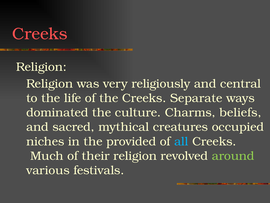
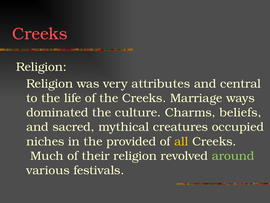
religiously: religiously -> attributes
Separate: Separate -> Marriage
all colour: light blue -> yellow
